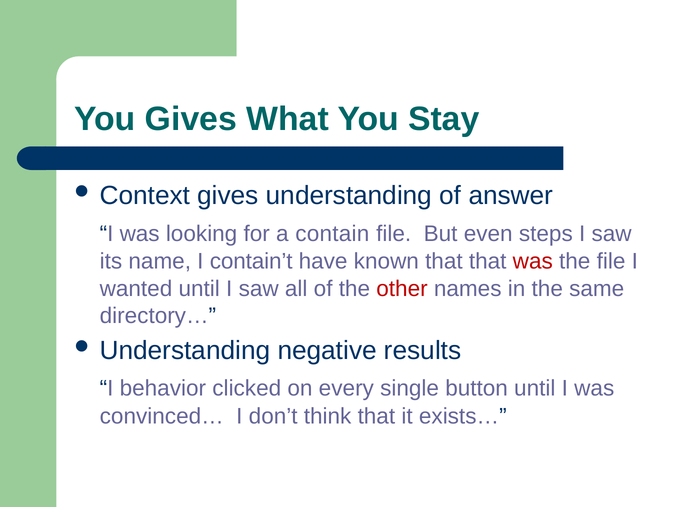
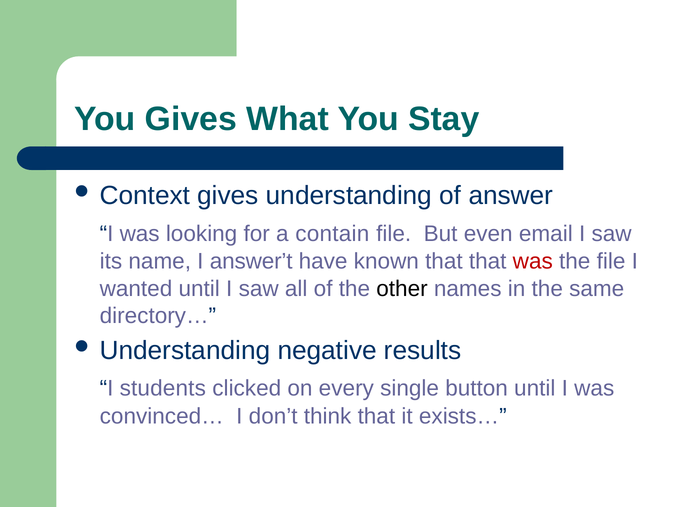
steps: steps -> email
contain’t: contain’t -> answer’t
other colour: red -> black
behavior: behavior -> students
